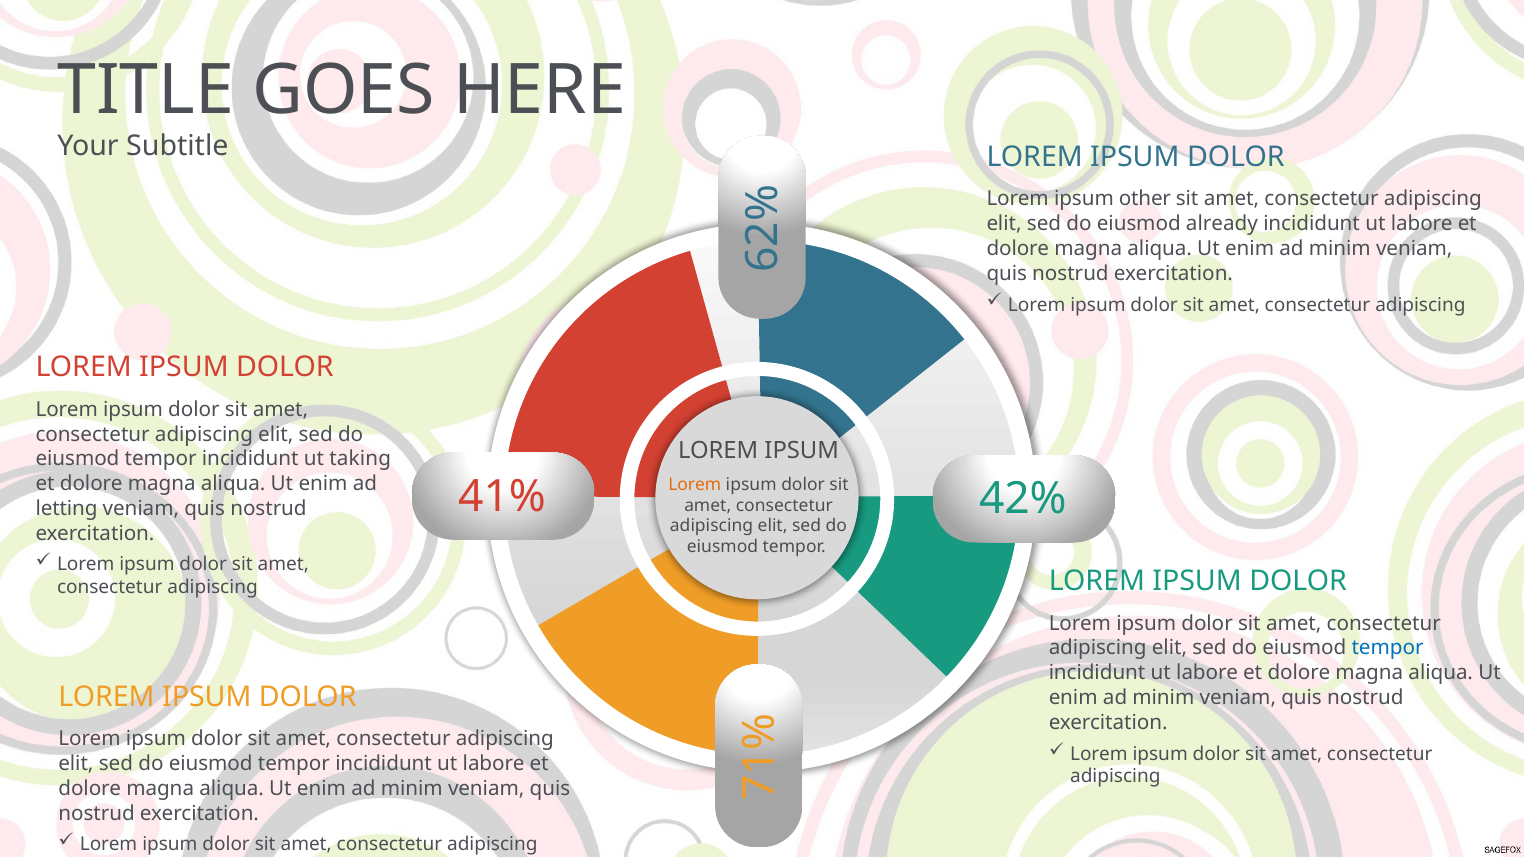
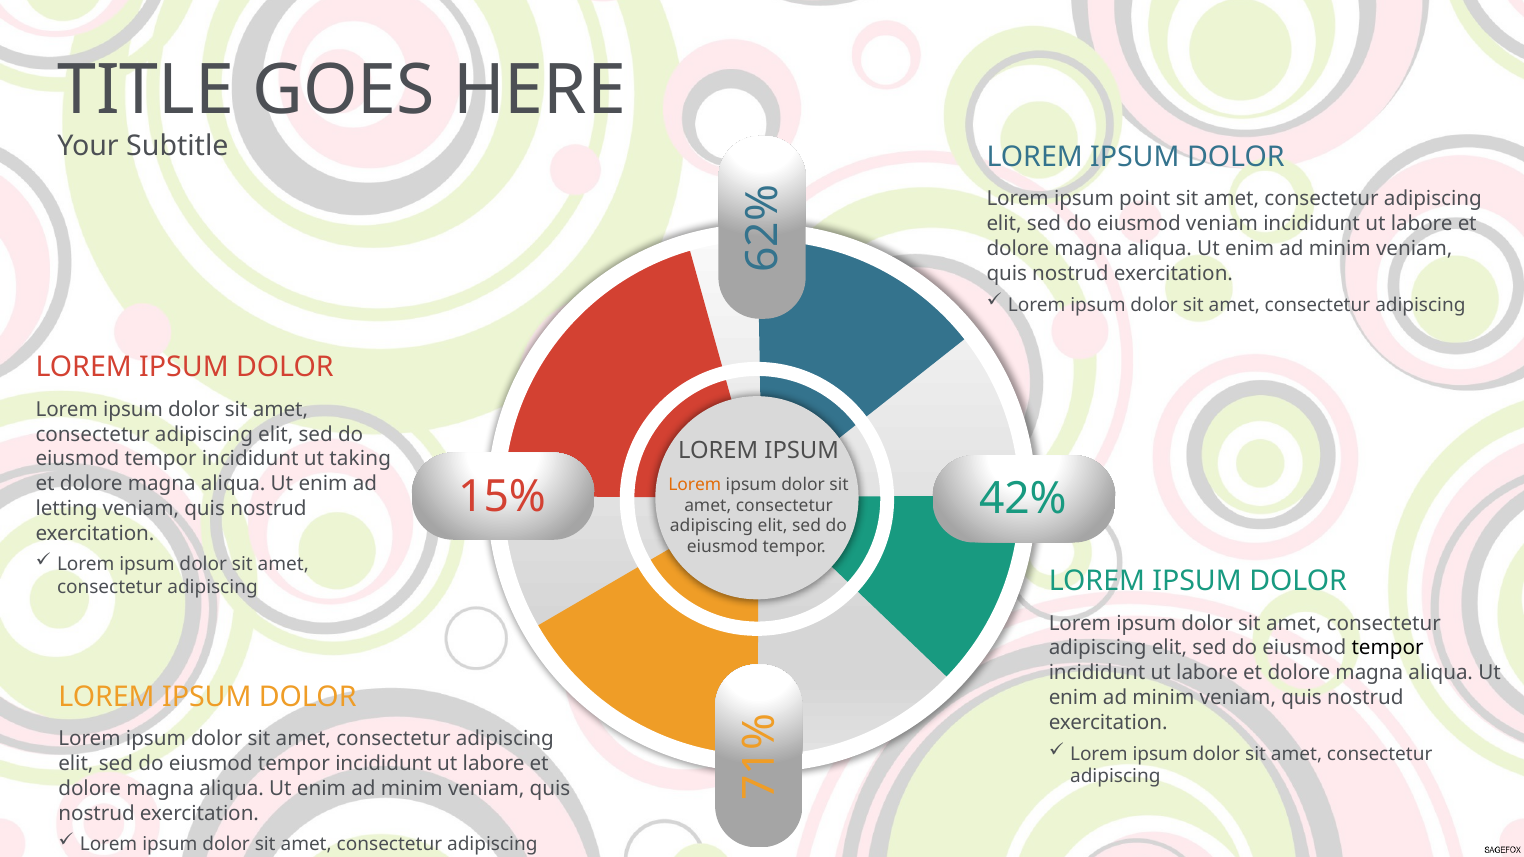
other: other -> point
eiusmod already: already -> veniam
41%: 41% -> 15%
tempor at (1388, 648) colour: blue -> black
